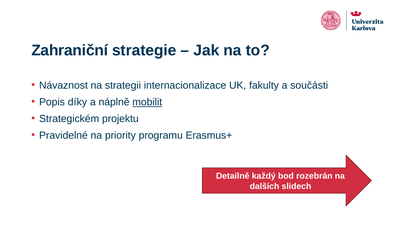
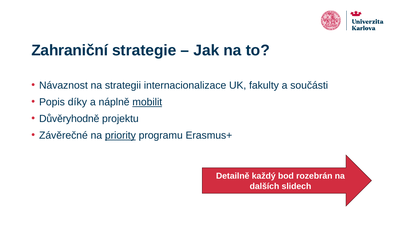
Strategickém: Strategickém -> Důvěryhodně
Pravidelné: Pravidelné -> Závěrečné
priority underline: none -> present
